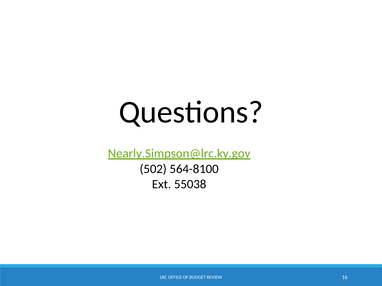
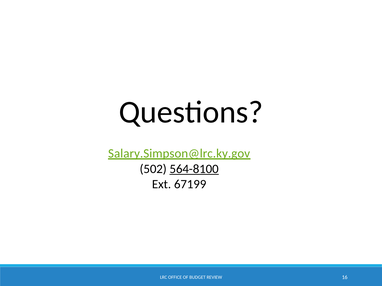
Nearly.Simpson@lrc.ky.gov: Nearly.Simpson@lrc.ky.gov -> Salary.Simpson@lrc.ky.gov
564-8100 underline: none -> present
55038: 55038 -> 67199
